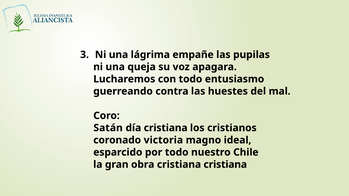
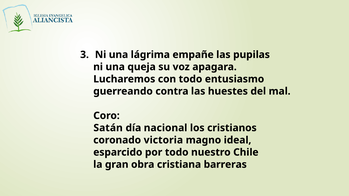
día cristiana: cristiana -> nacional
cristiana cristiana: cristiana -> barreras
